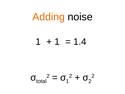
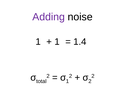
Adding colour: orange -> purple
